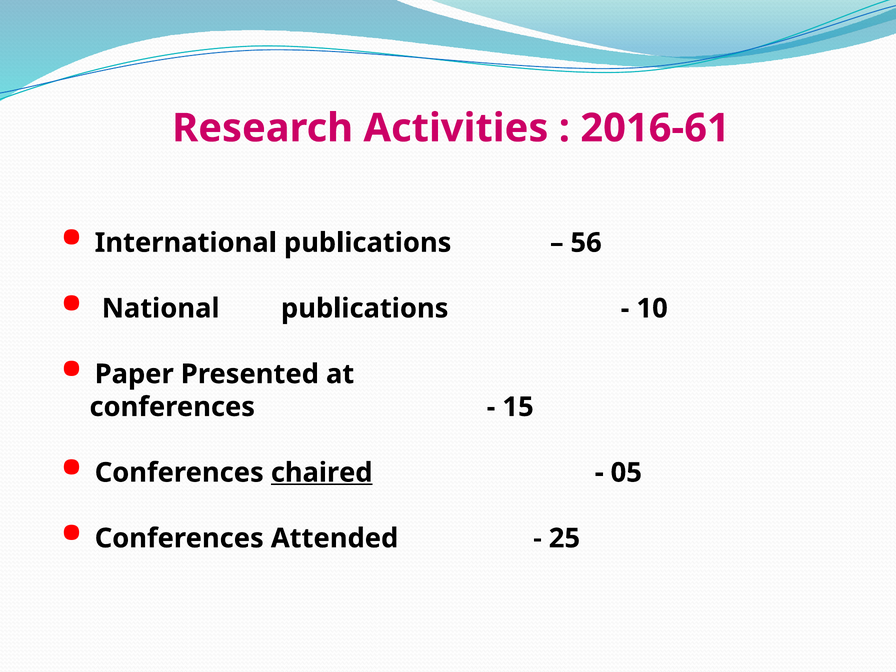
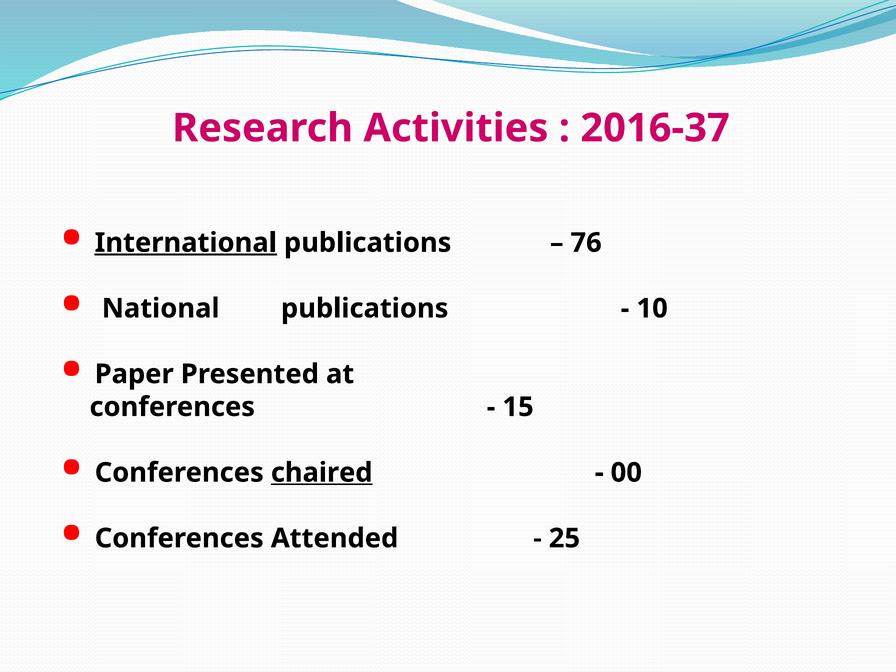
2016-61: 2016-61 -> 2016-37
International underline: none -> present
56: 56 -> 76
05: 05 -> 00
